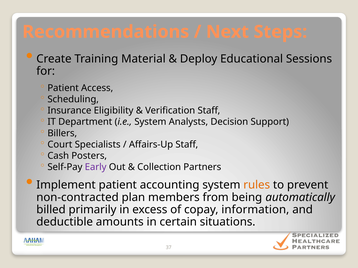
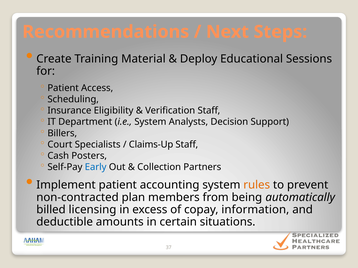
Affairs-Up: Affairs-Up -> Claims-Up
Early colour: purple -> blue
primarily: primarily -> licensing
